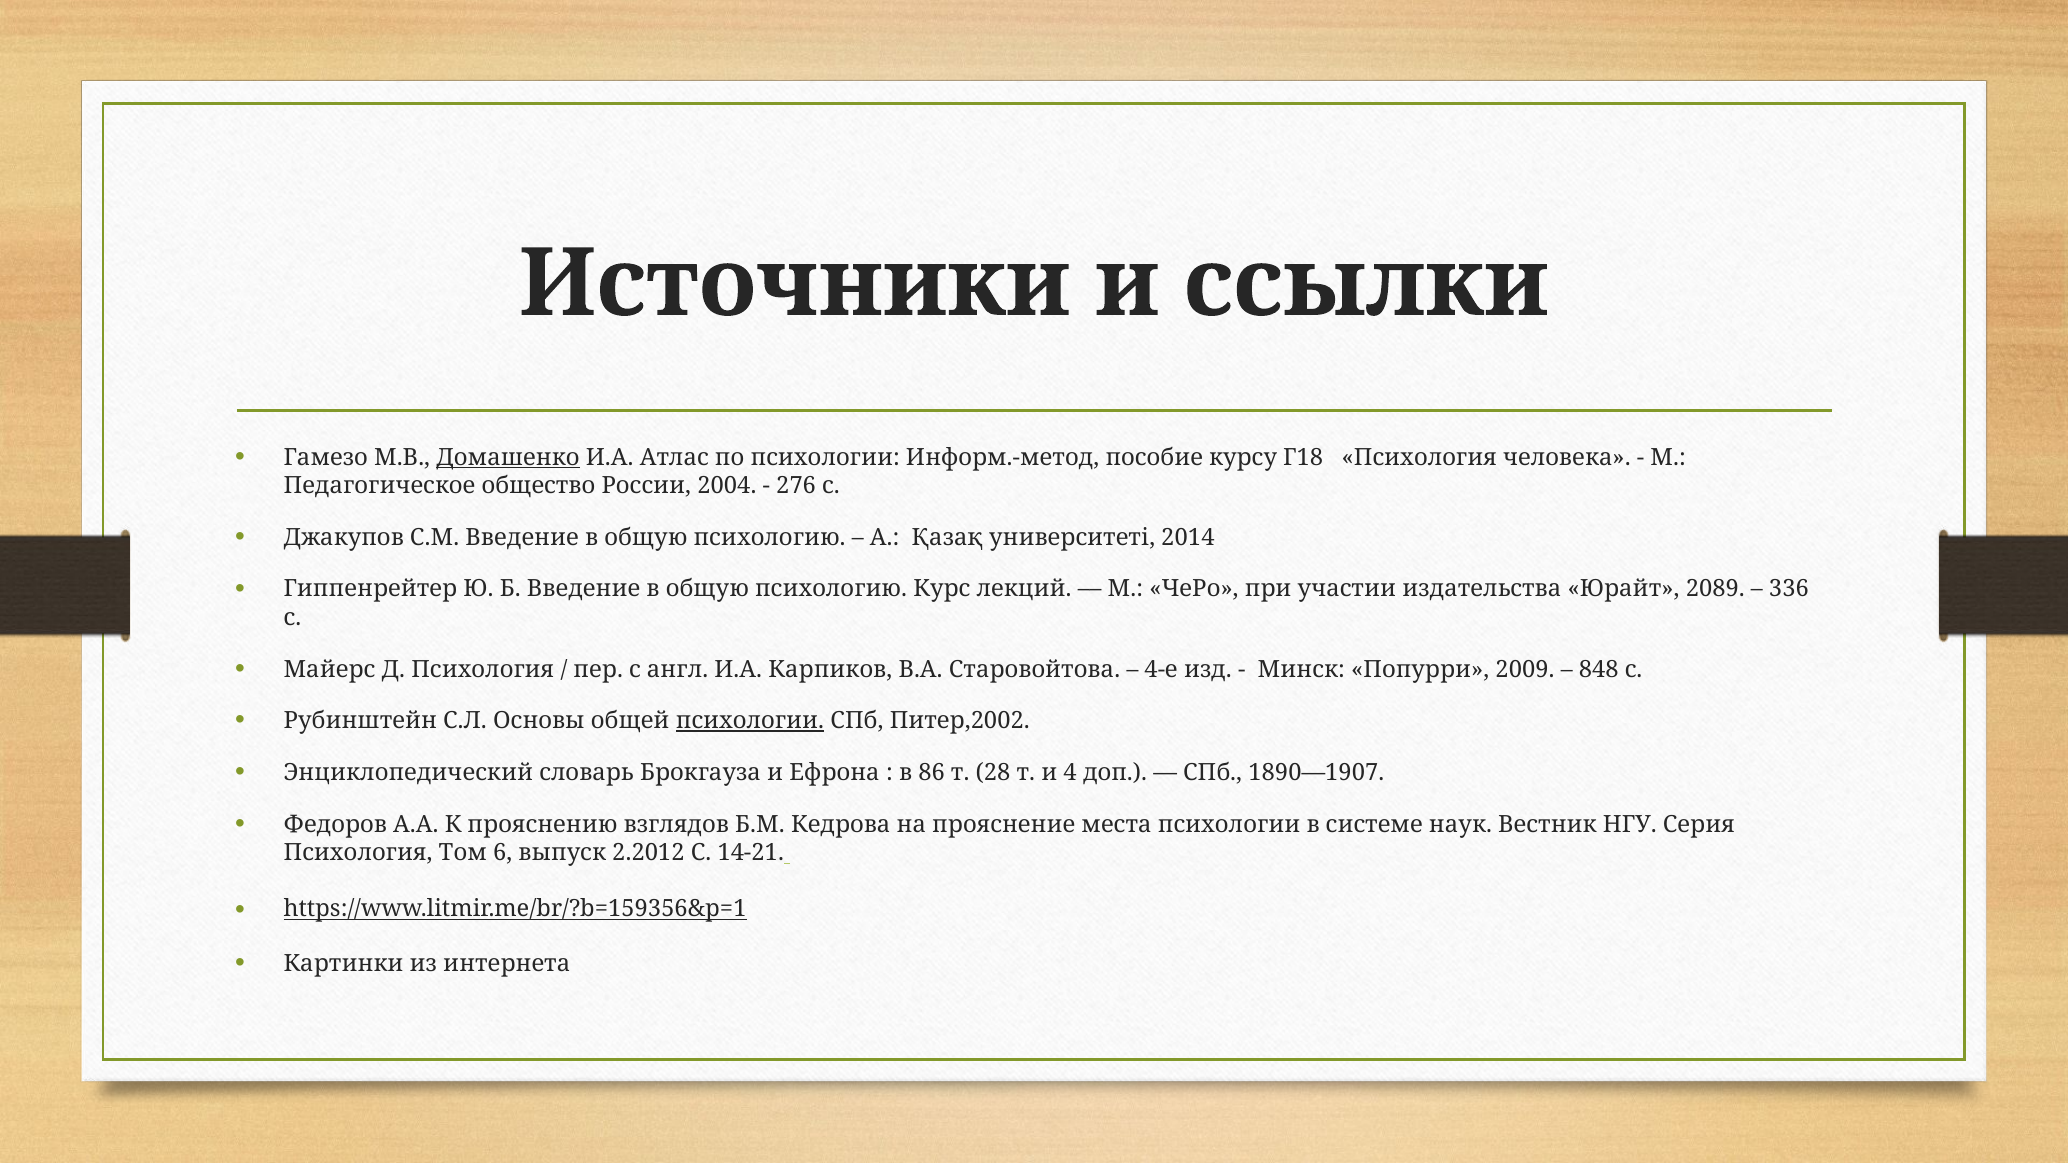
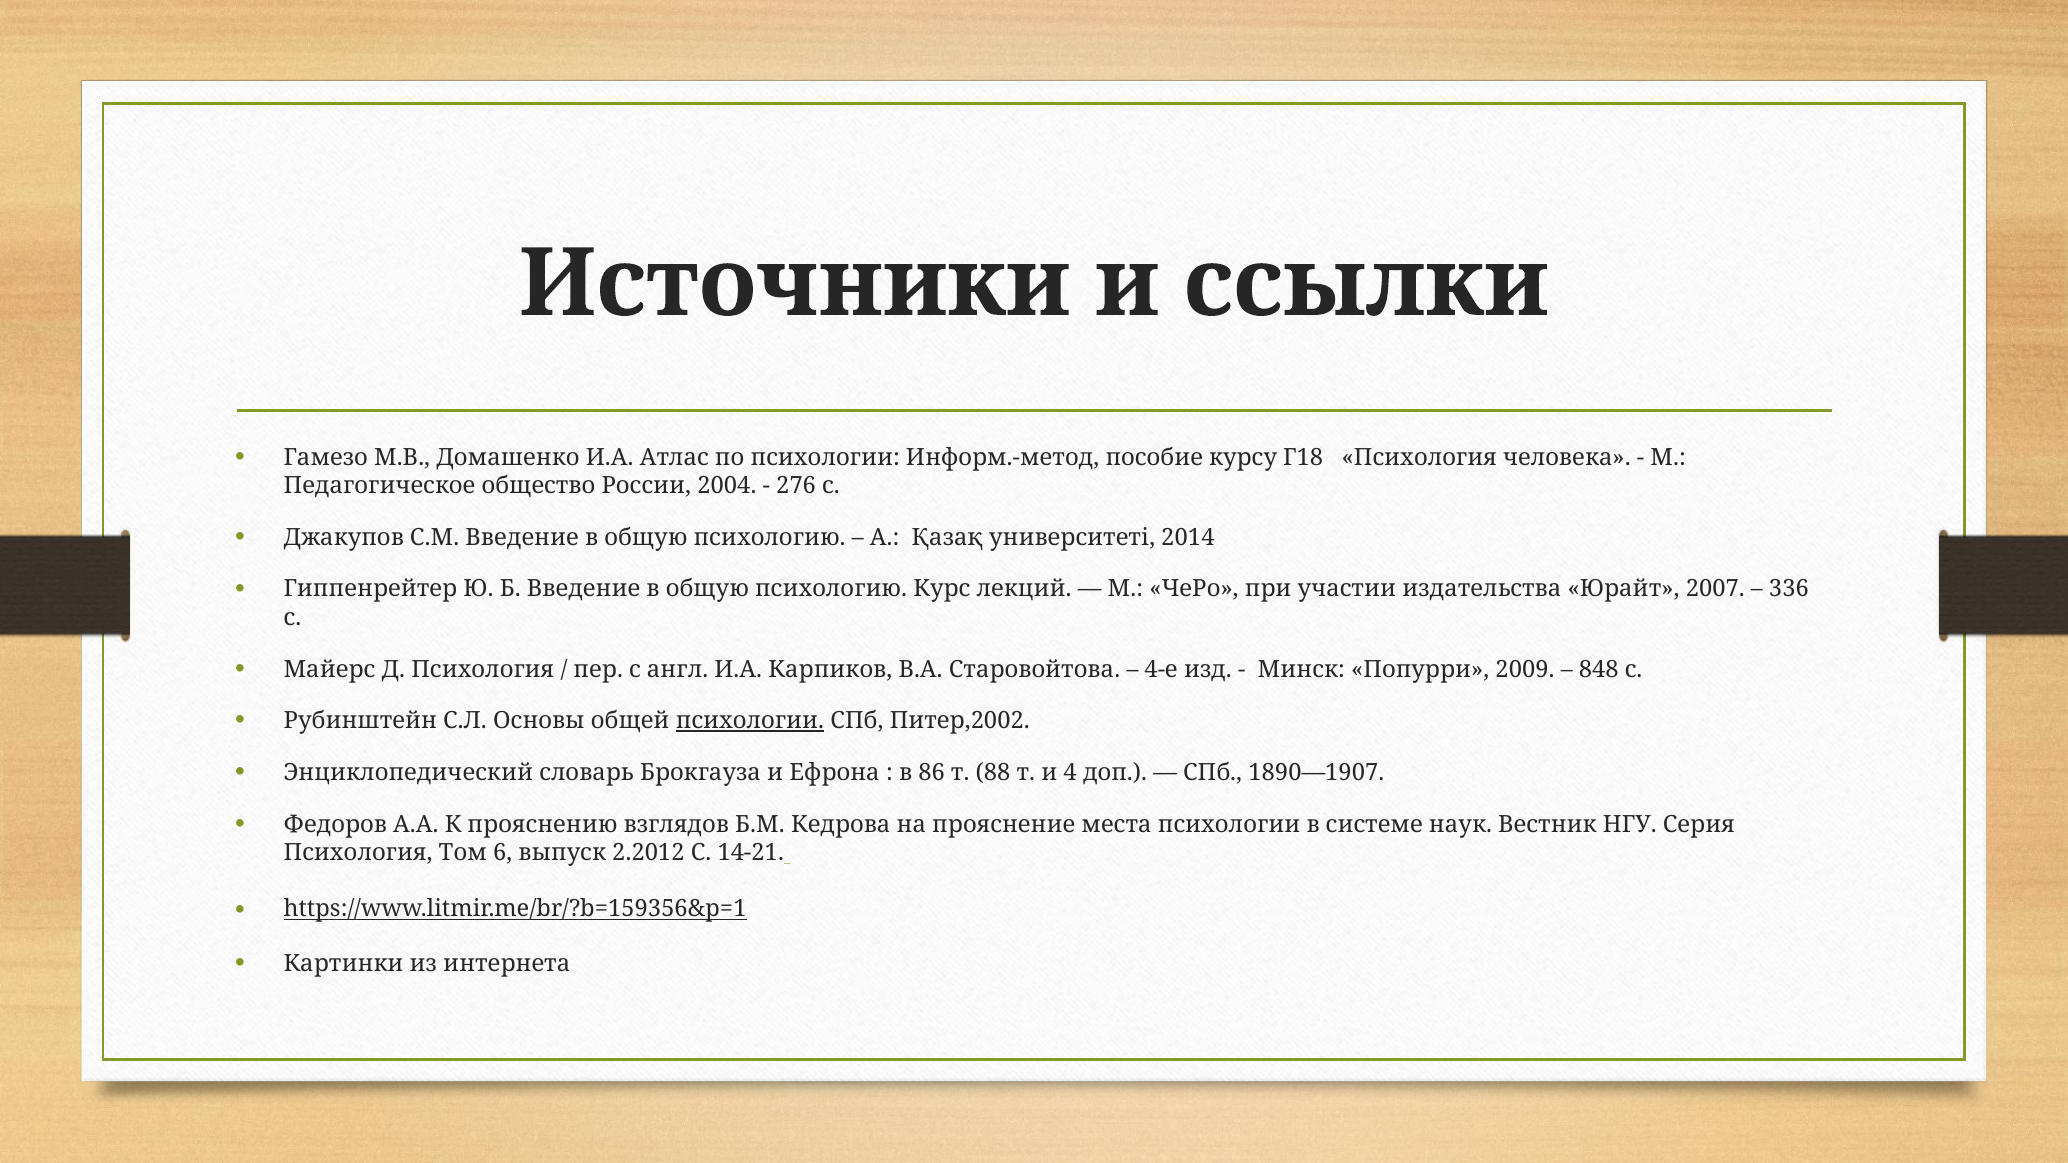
Домашенко underline: present -> none
2089: 2089 -> 2007
28: 28 -> 88
